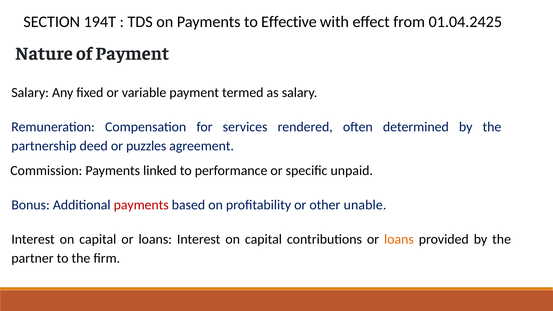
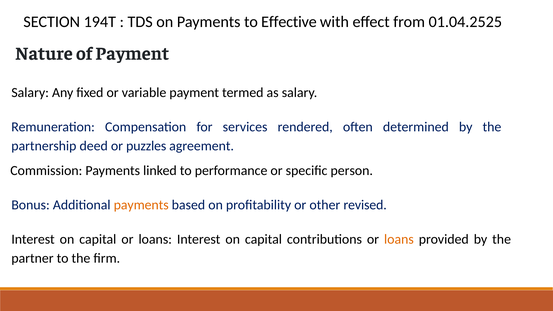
01.04.2425: 01.04.2425 -> 01.04.2525
unpaid: unpaid -> person
payments at (141, 205) colour: red -> orange
unable: unable -> revised
